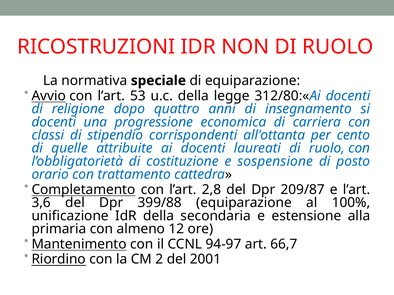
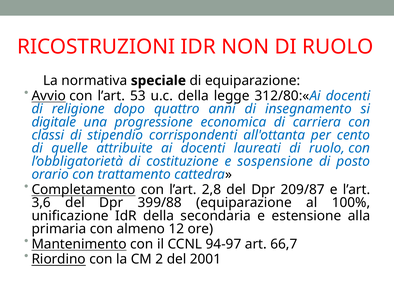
docenti at (54, 122): docenti -> digitale
